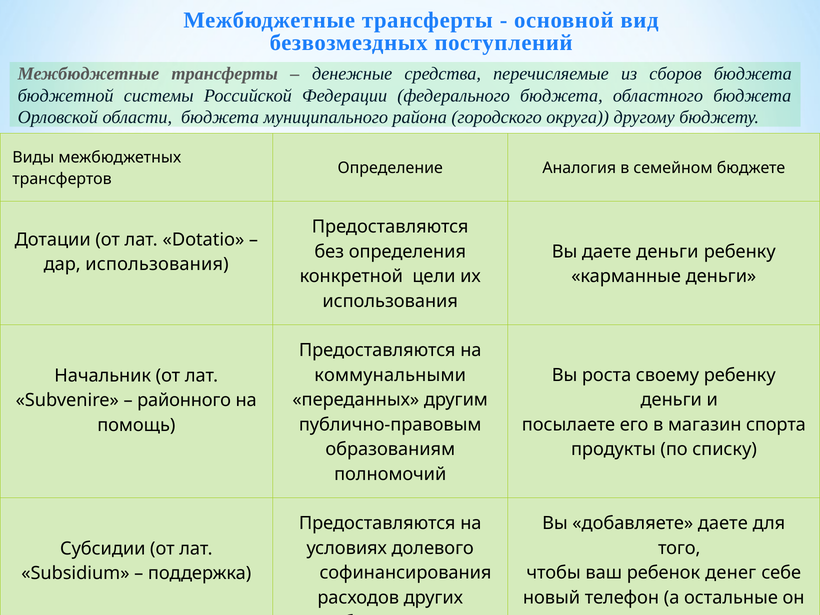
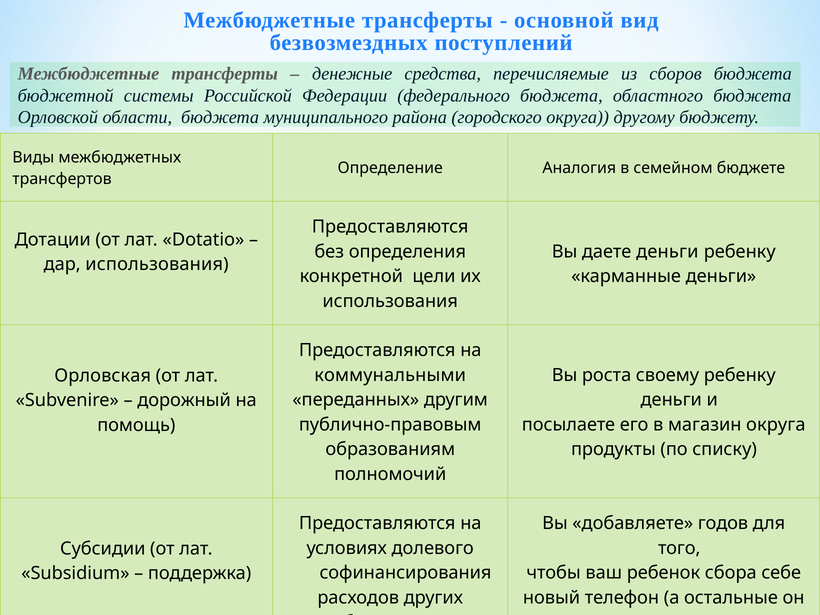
Начальник: Начальник -> Орловская
районного: районного -> дорожный
магазин спорта: спорта -> округа
добавляете даете: даете -> годов
денег: денег -> сбора
